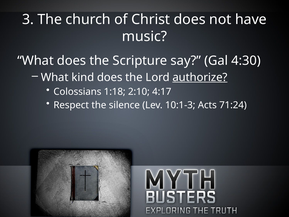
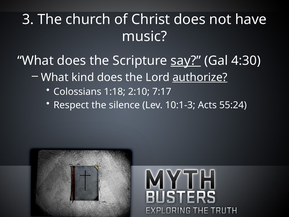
say underline: none -> present
4:17: 4:17 -> 7:17
71:24: 71:24 -> 55:24
